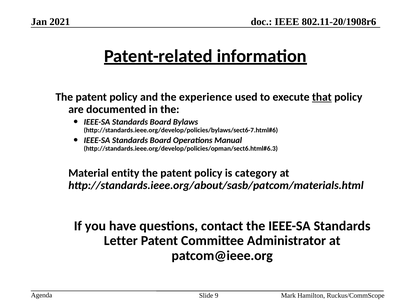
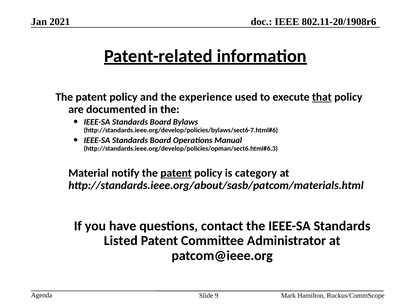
entity: entity -> notify
patent at (176, 173) underline: none -> present
Letter: Letter -> Listed
